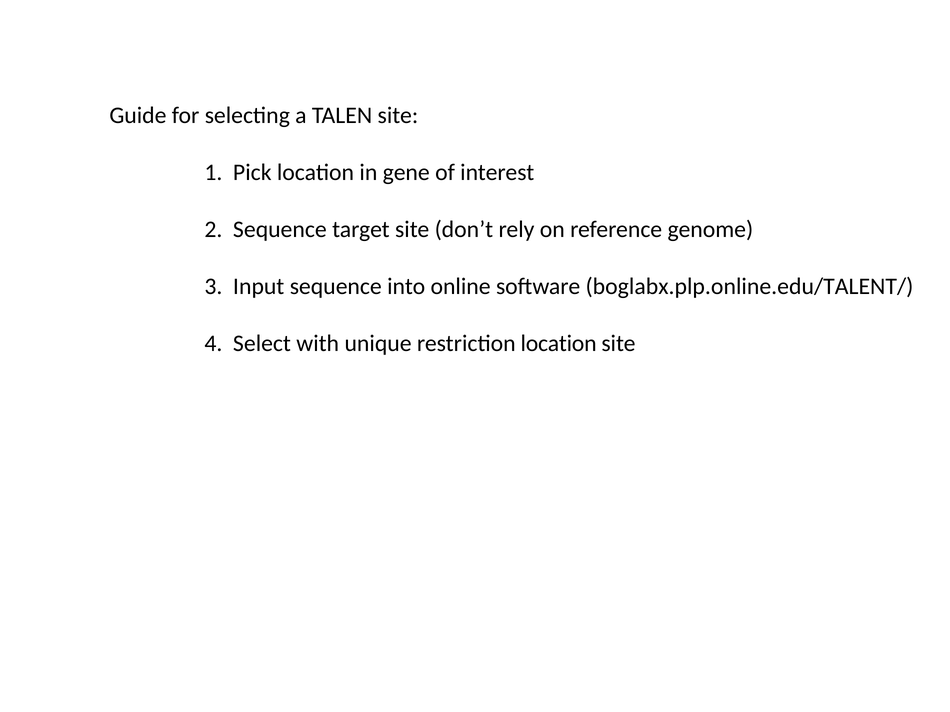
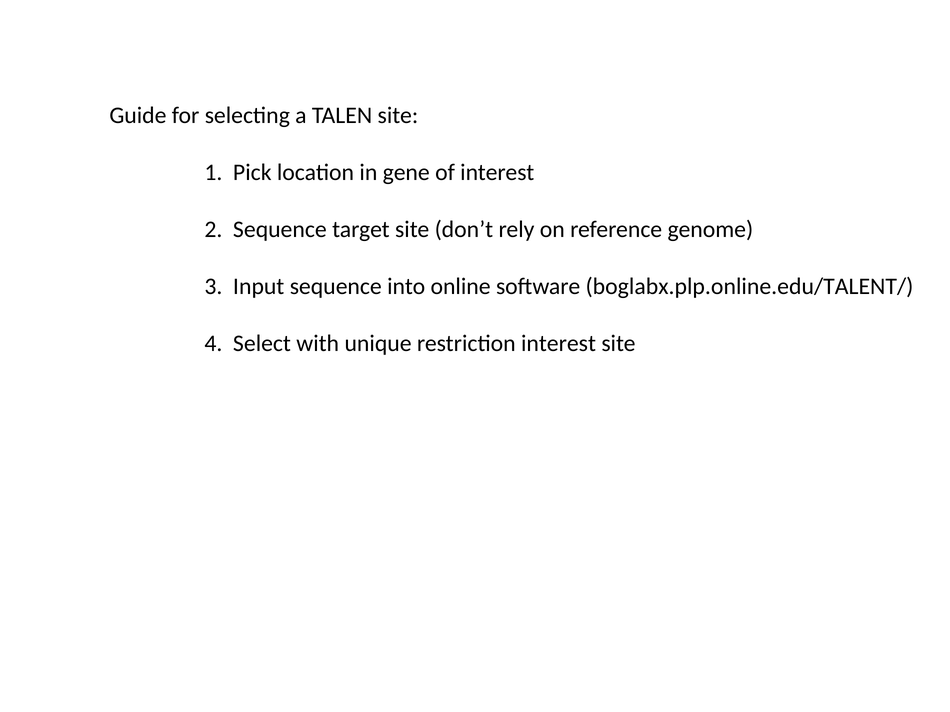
restriction location: location -> interest
